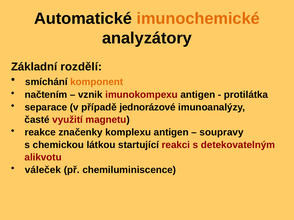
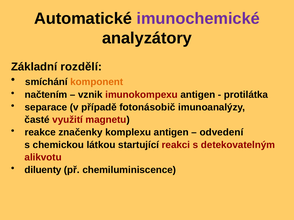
imunochemické colour: orange -> purple
jednorázové: jednorázové -> fotonásobič
soupravy: soupravy -> odvedení
váleček: váleček -> diluenty
